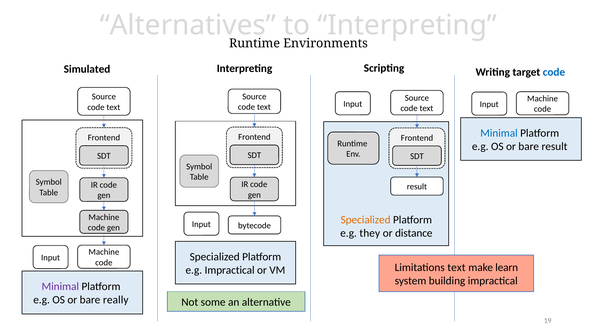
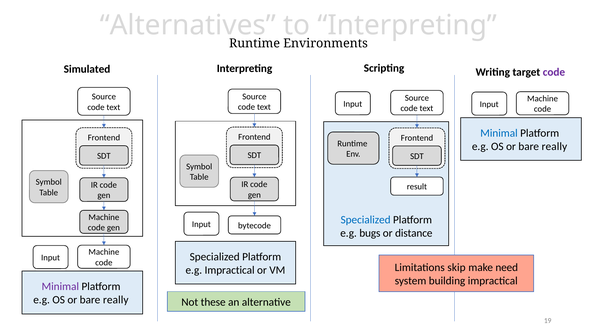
code at (554, 72) colour: blue -> purple
result at (554, 146): result -> really
Specialized at (366, 220) colour: orange -> blue
they: they -> bugs
Limitations text: text -> skip
learn: learn -> need
some: some -> these
